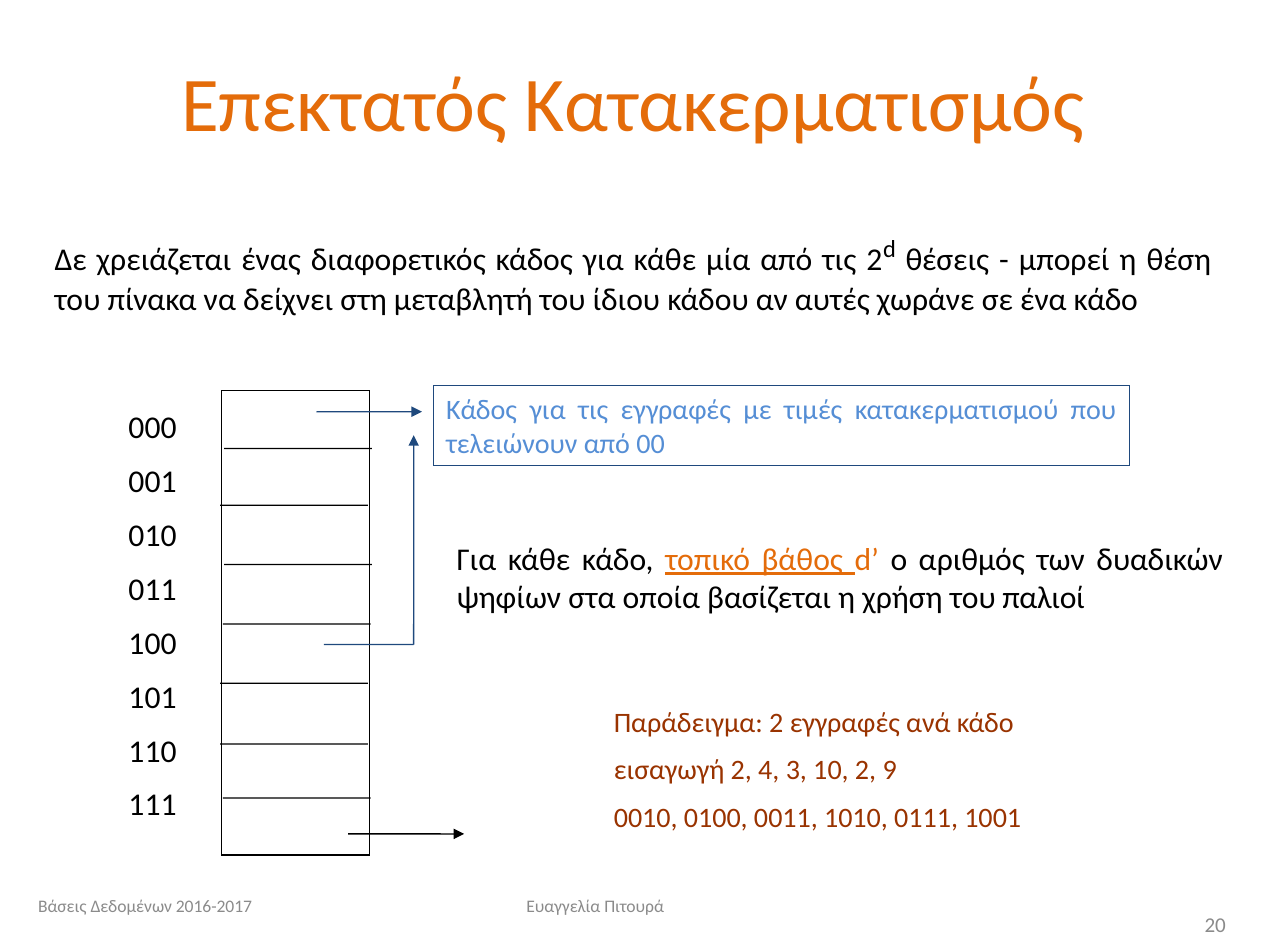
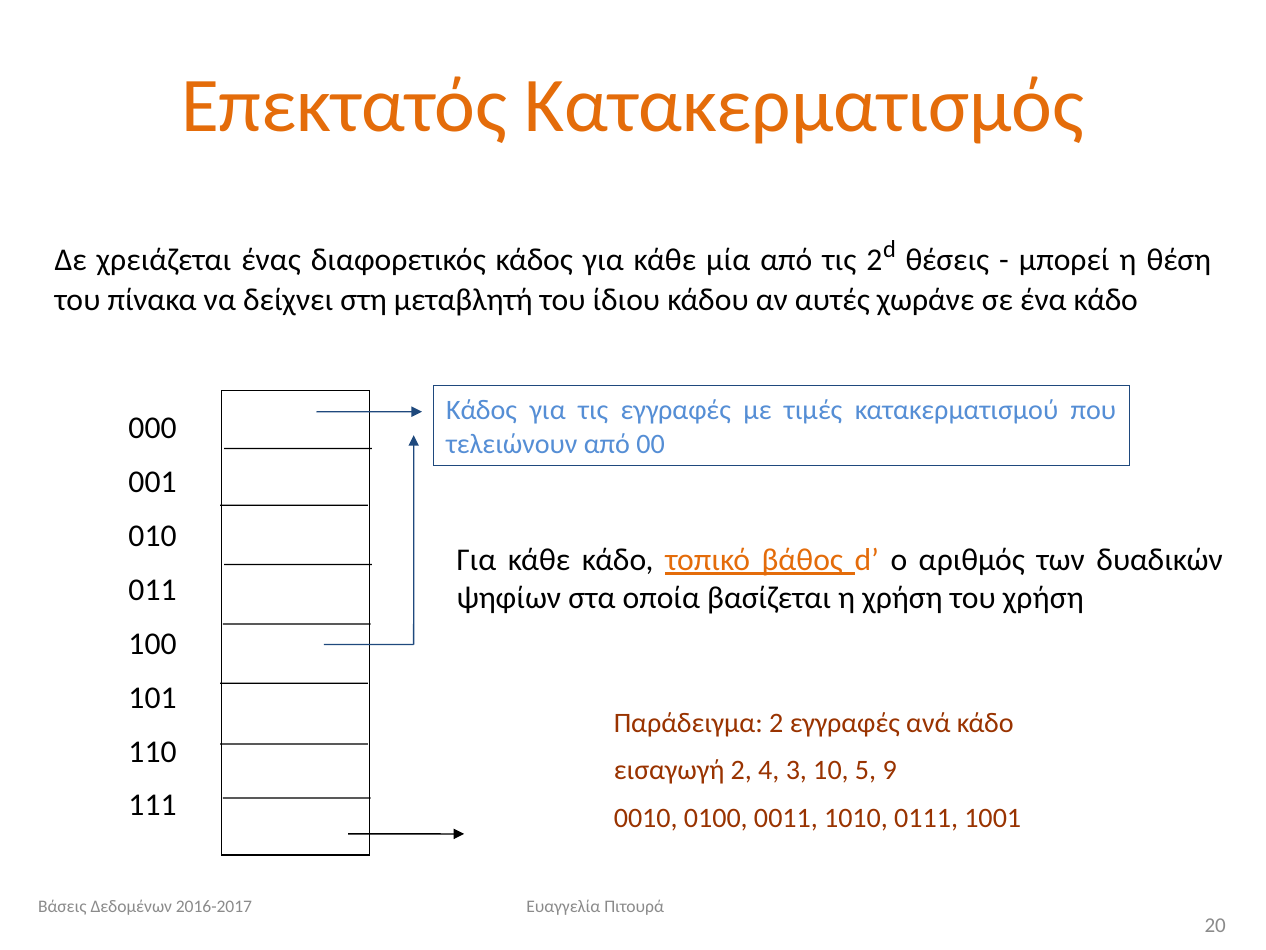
του παλιοί: παλιοί -> χρήση
10 2: 2 -> 5
